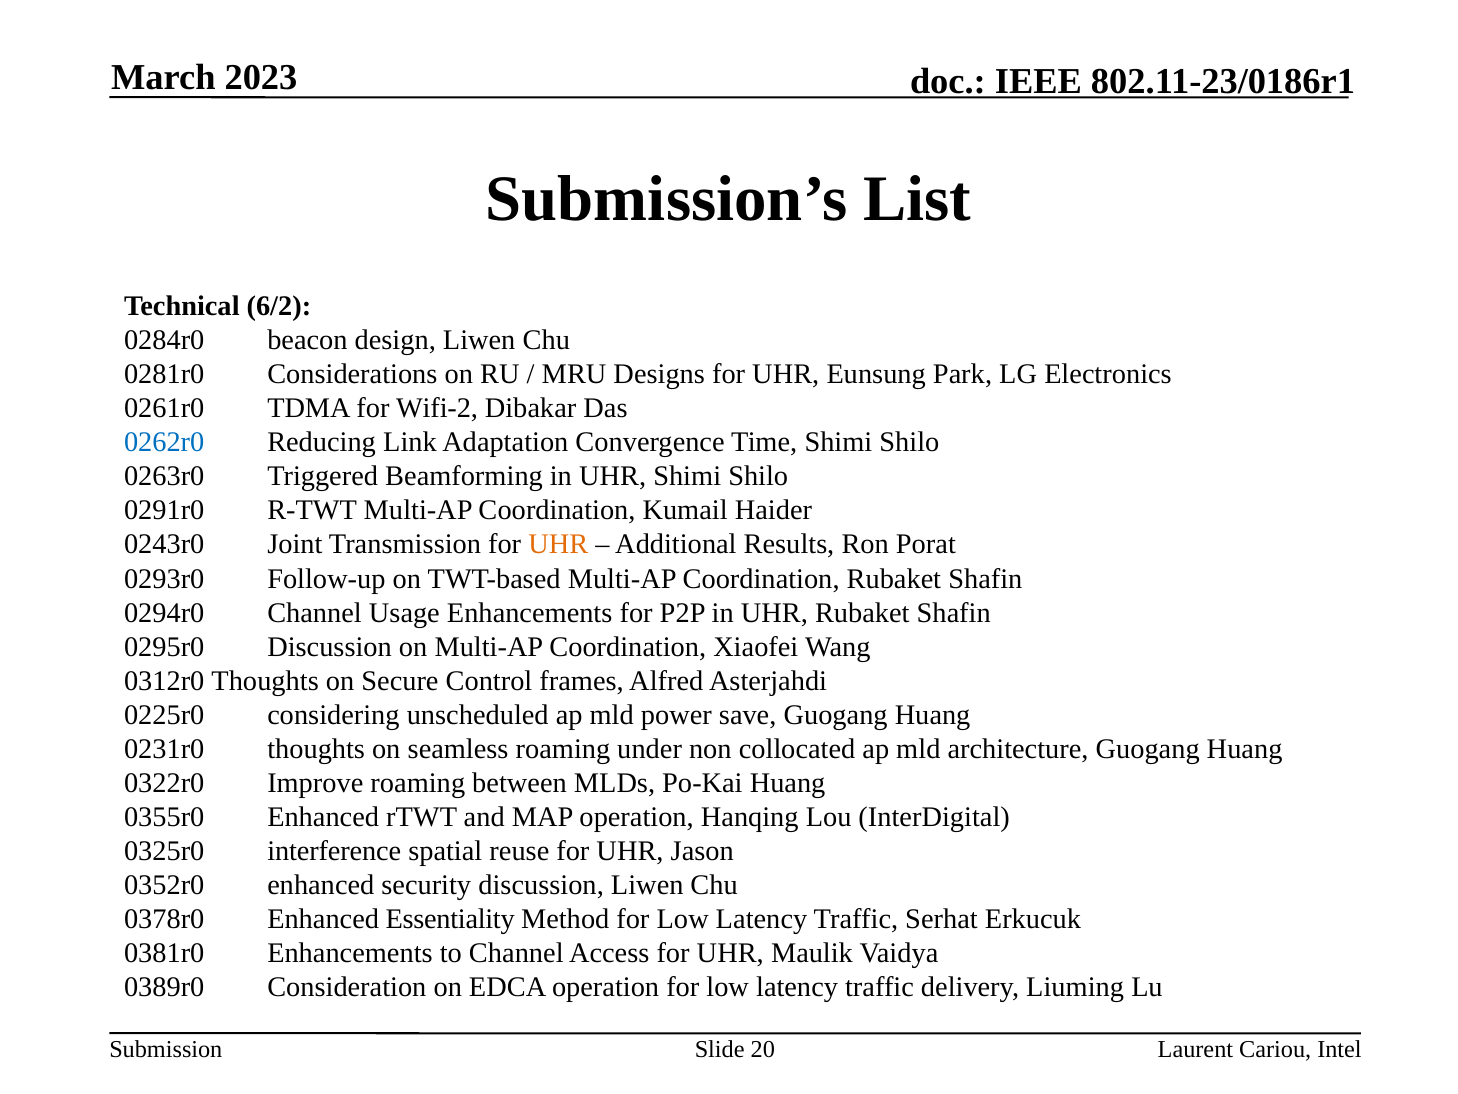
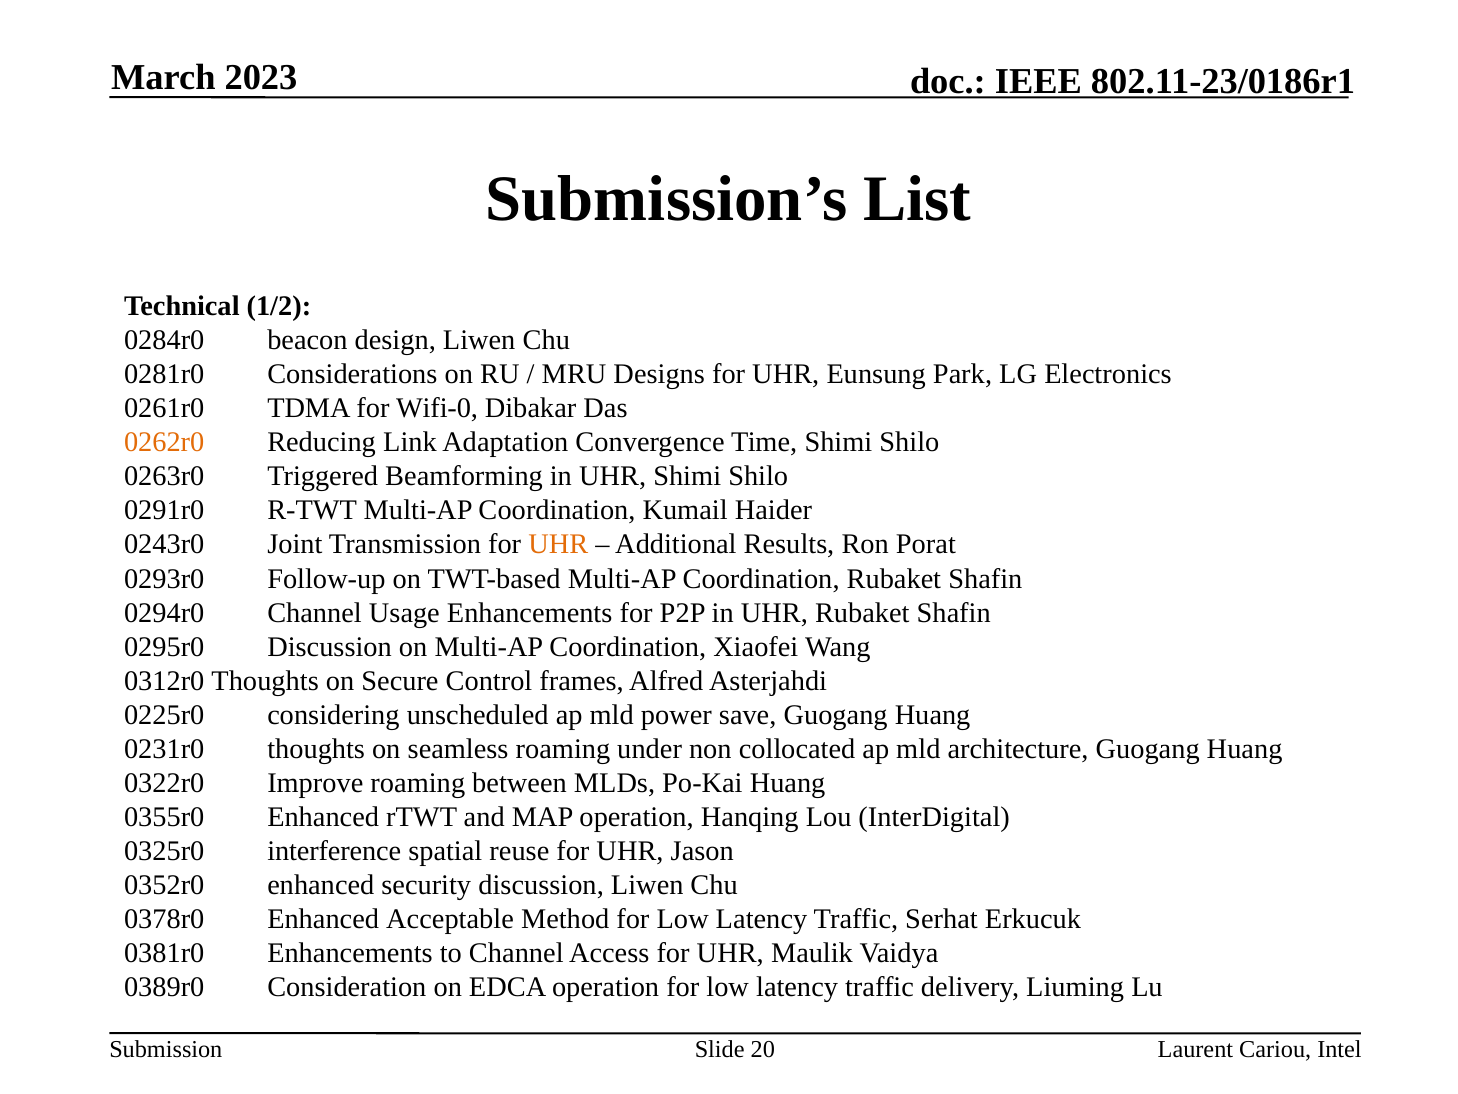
6/2: 6/2 -> 1/2
Wifi-2: Wifi-2 -> Wifi-0
0262r0 colour: blue -> orange
Essentiality: Essentiality -> Acceptable
